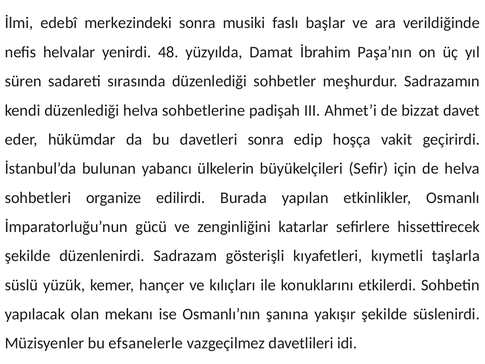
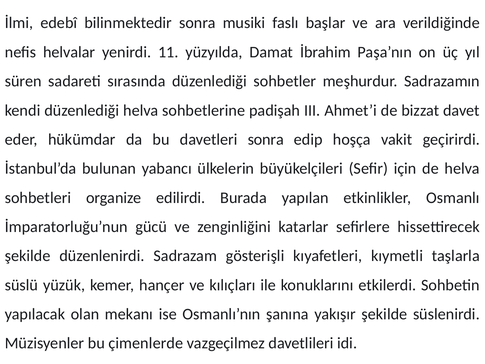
merkezindeki: merkezindeki -> bilinmektedir
48: 48 -> 11
efsanelerle: efsanelerle -> çimenlerde
